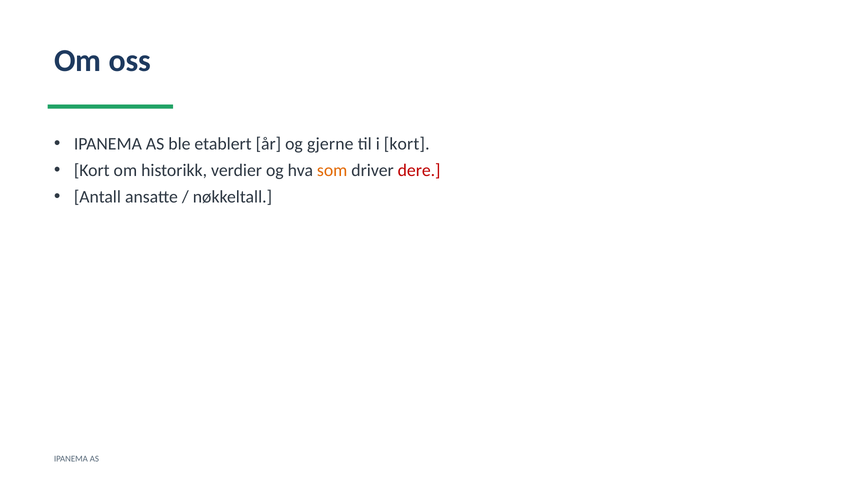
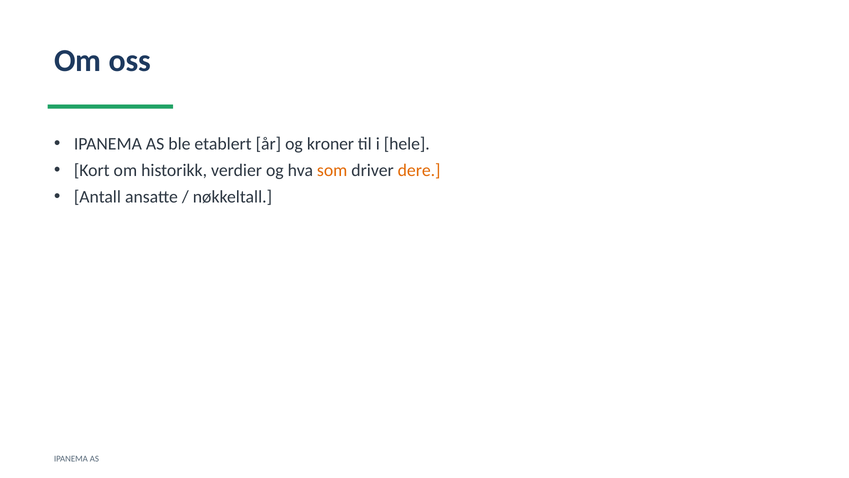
gjerne: gjerne -> kroner
i kort: kort -> hele
dere colour: red -> orange
